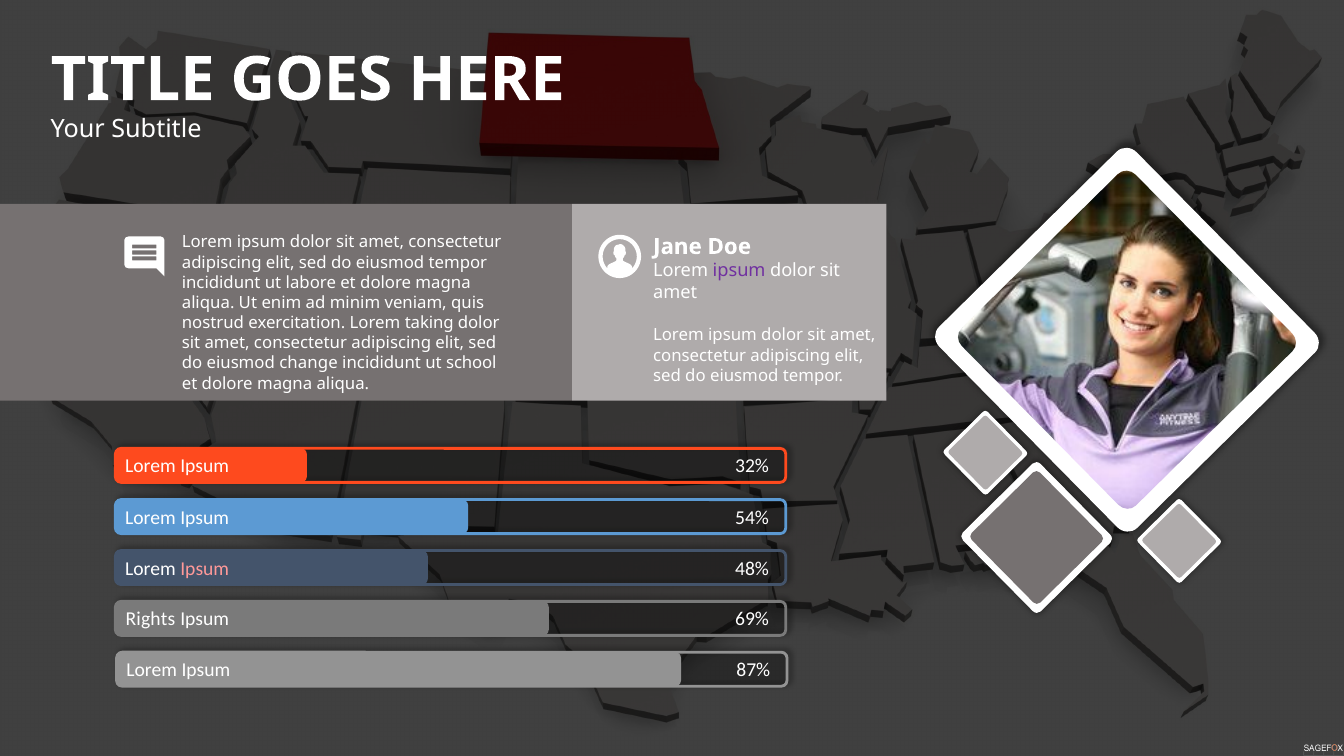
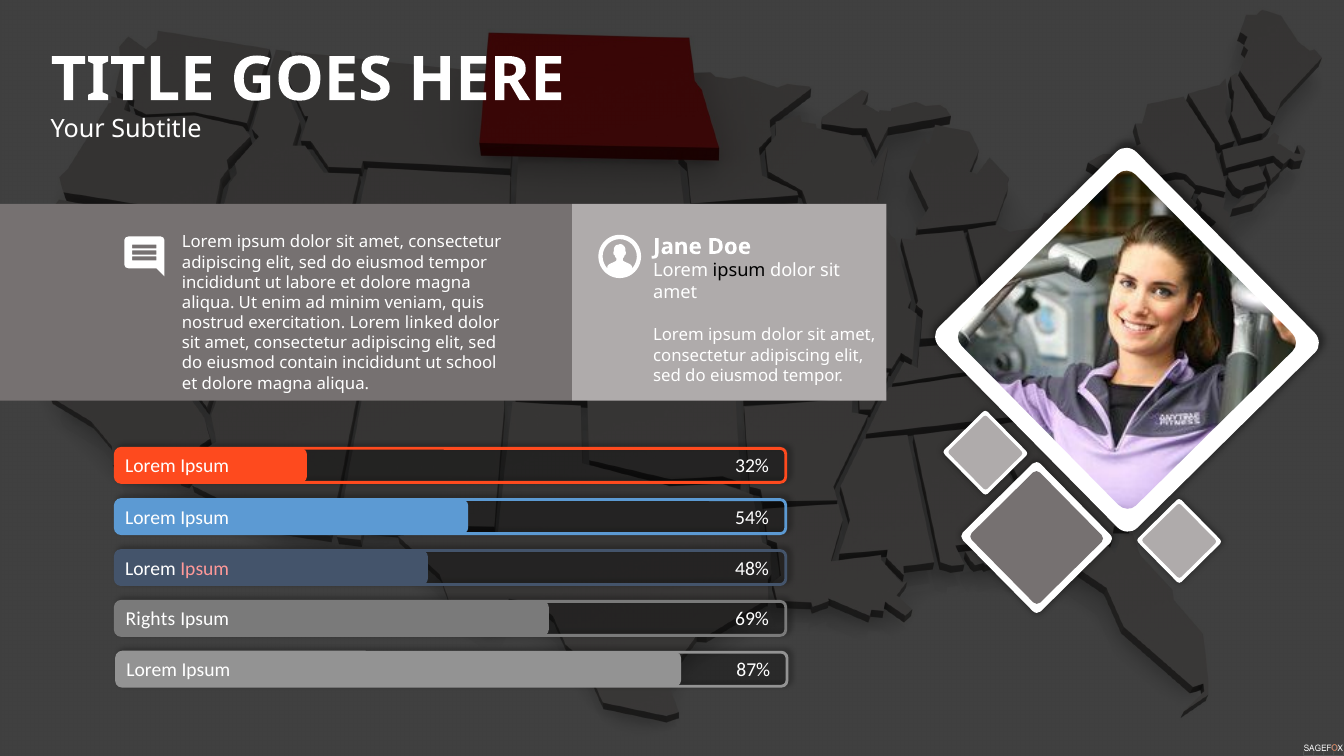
ipsum at (739, 271) colour: purple -> black
taking: taking -> linked
change: change -> contain
